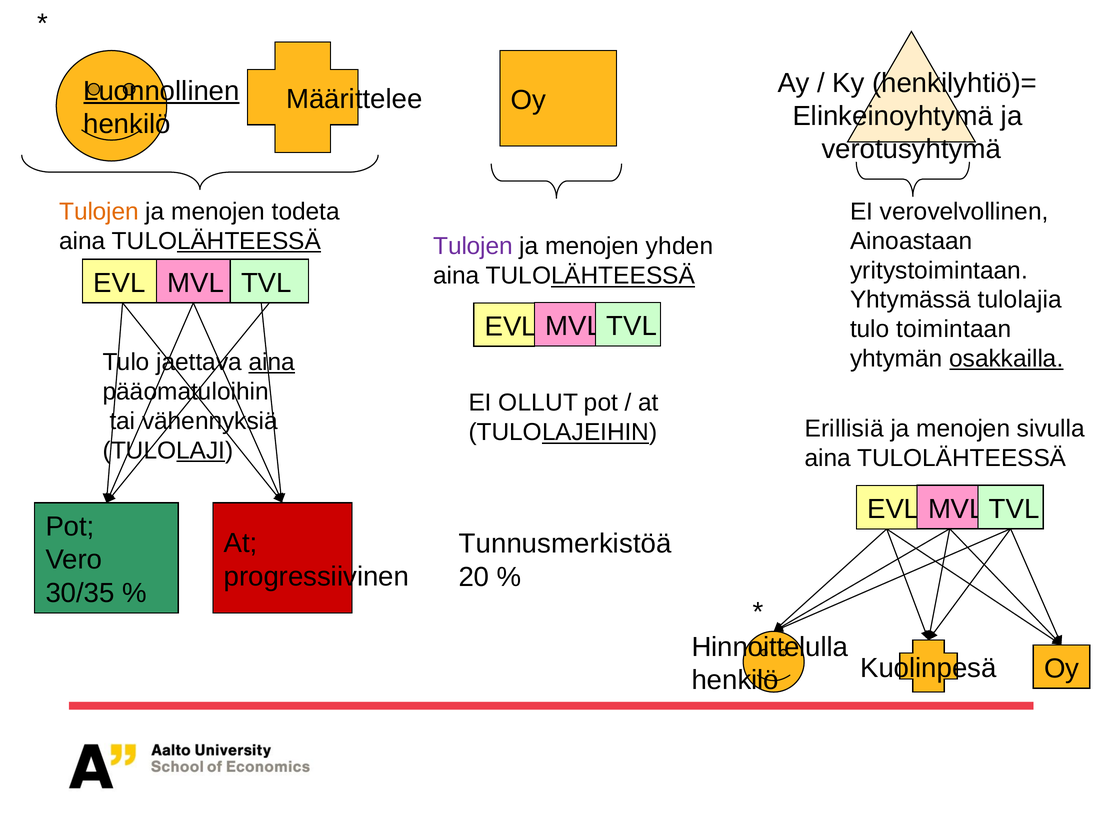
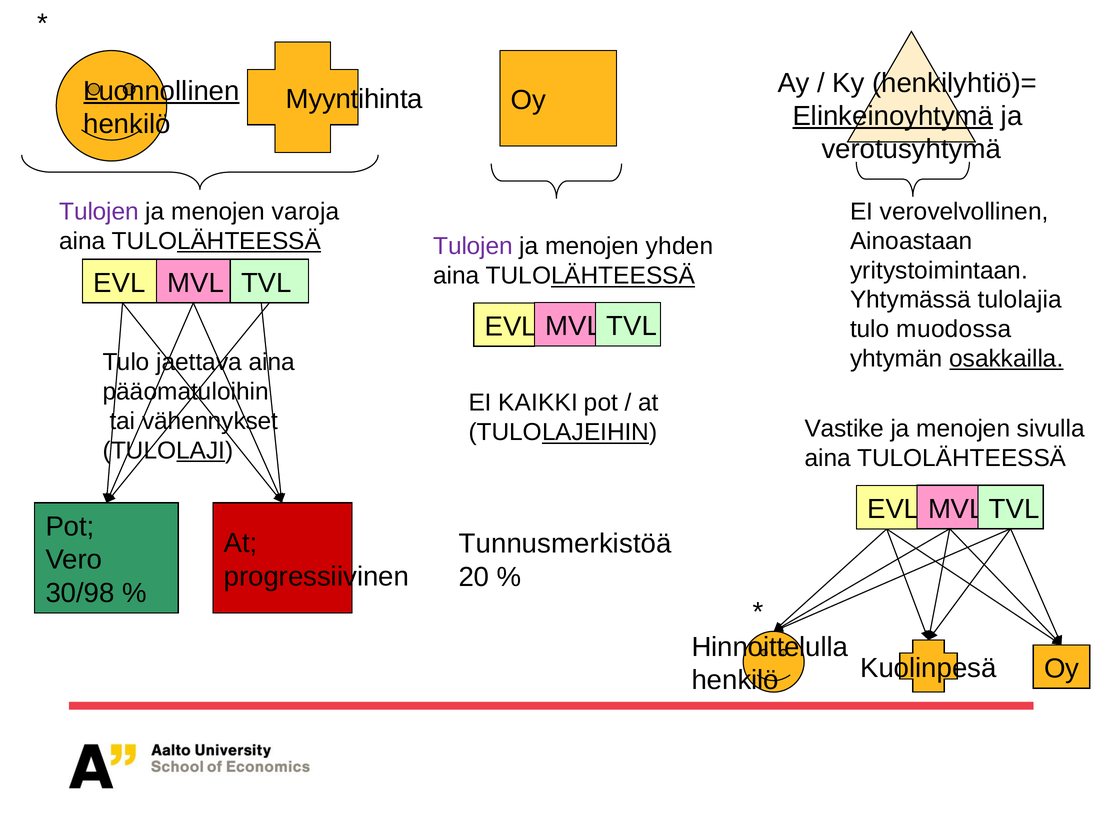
Määrittelee: Määrittelee -> Myyntihinta
Elinkeinoyhtymä underline: none -> present
Tulojen at (99, 212) colour: orange -> purple
todeta: todeta -> varoja
toimintaan: toimintaan -> muodossa
aina at (272, 362) underline: present -> none
OLLUT: OLLUT -> KAIKKI
vähennyksiä: vähennyksiä -> vähennykset
Erillisiä: Erillisiä -> Vastike
30/35: 30/35 -> 30/98
